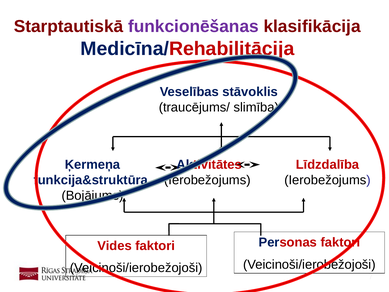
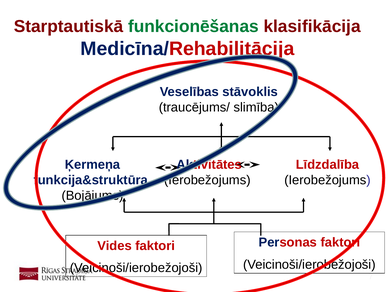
funkcionēšanas colour: purple -> green
